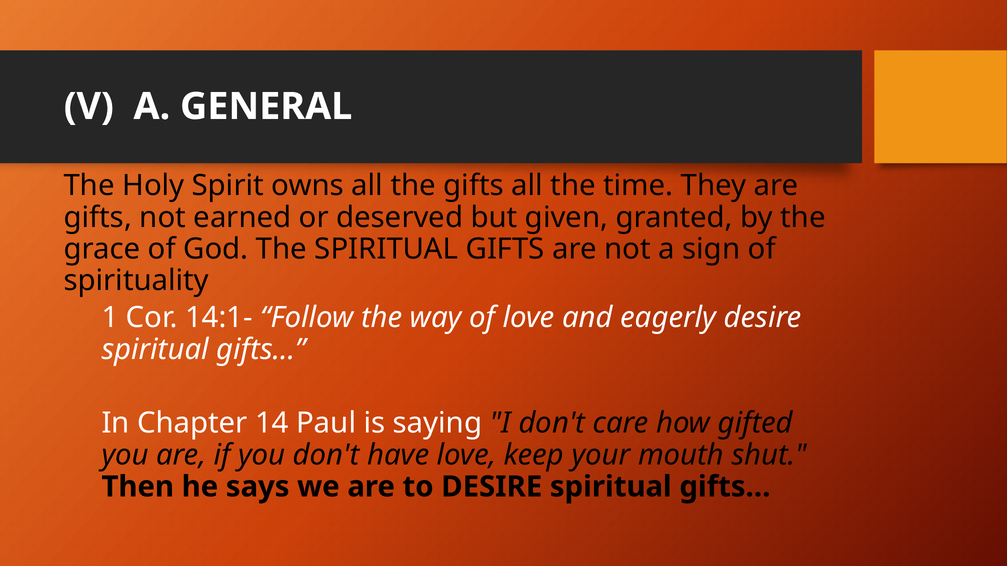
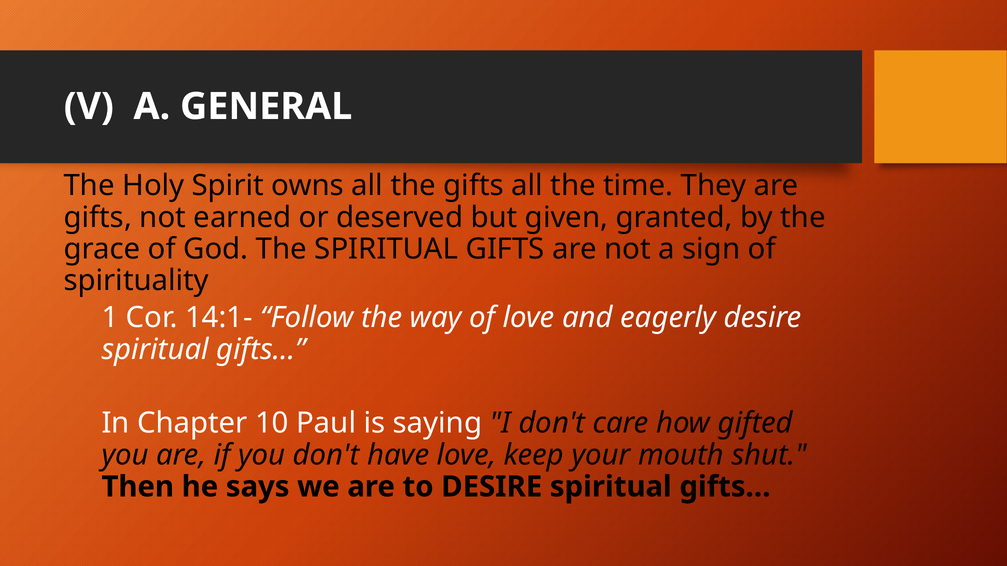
14: 14 -> 10
